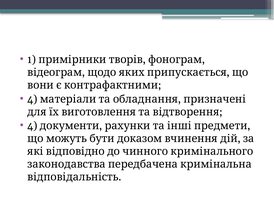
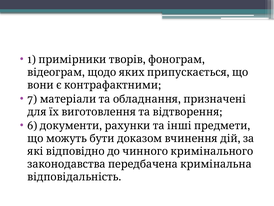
4 at (32, 99): 4 -> 7
4 at (32, 126): 4 -> 6
